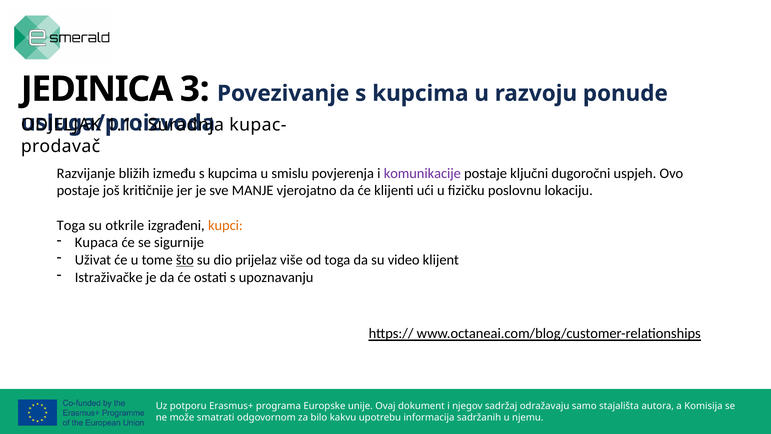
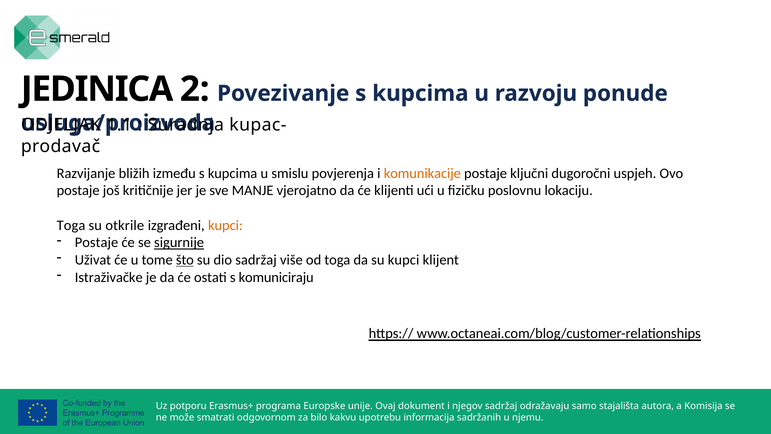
3: 3 -> 2
komunikacije colour: purple -> orange
Kupaca at (96, 243): Kupaca -> Postaje
sigurnije underline: none -> present
dio prijelaz: prijelaz -> sadržaj
su video: video -> kupci
upoznavanju: upoznavanju -> komuniciraju
